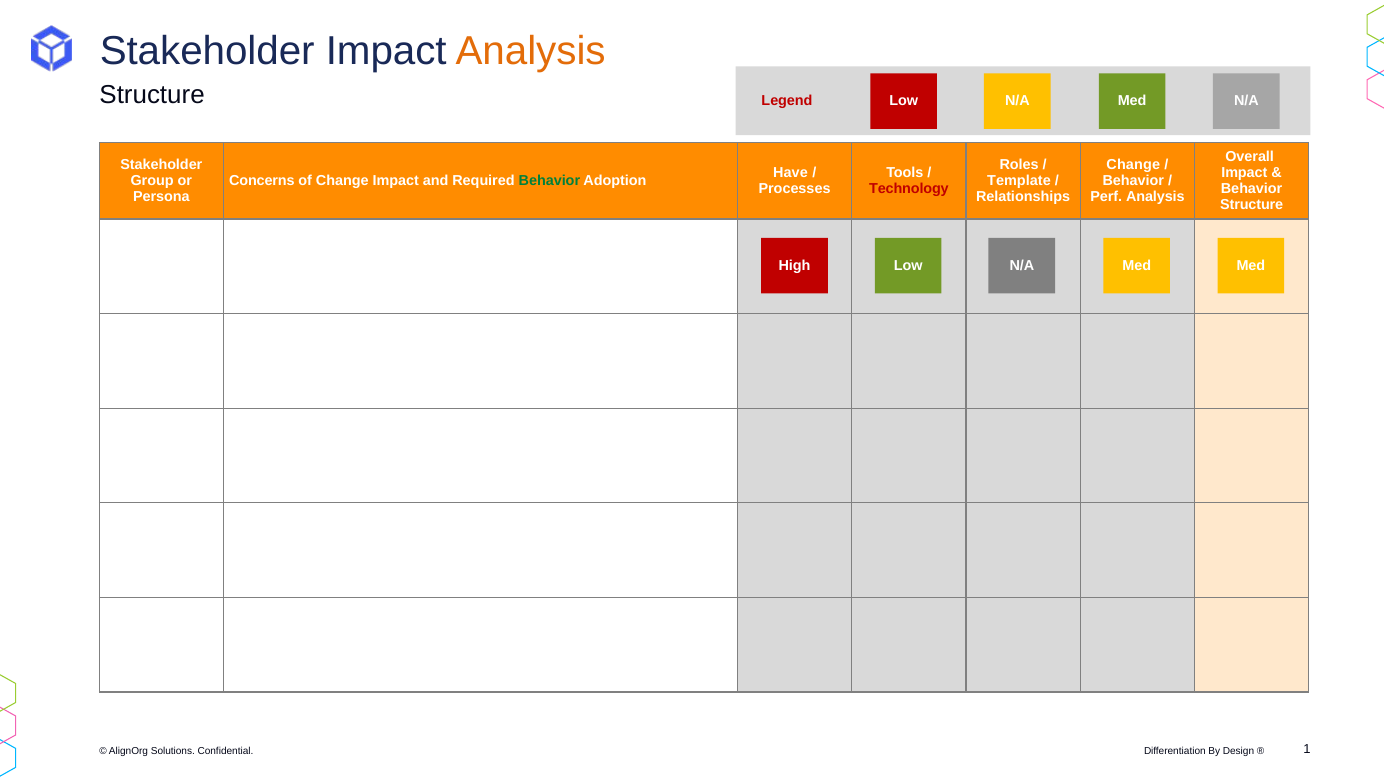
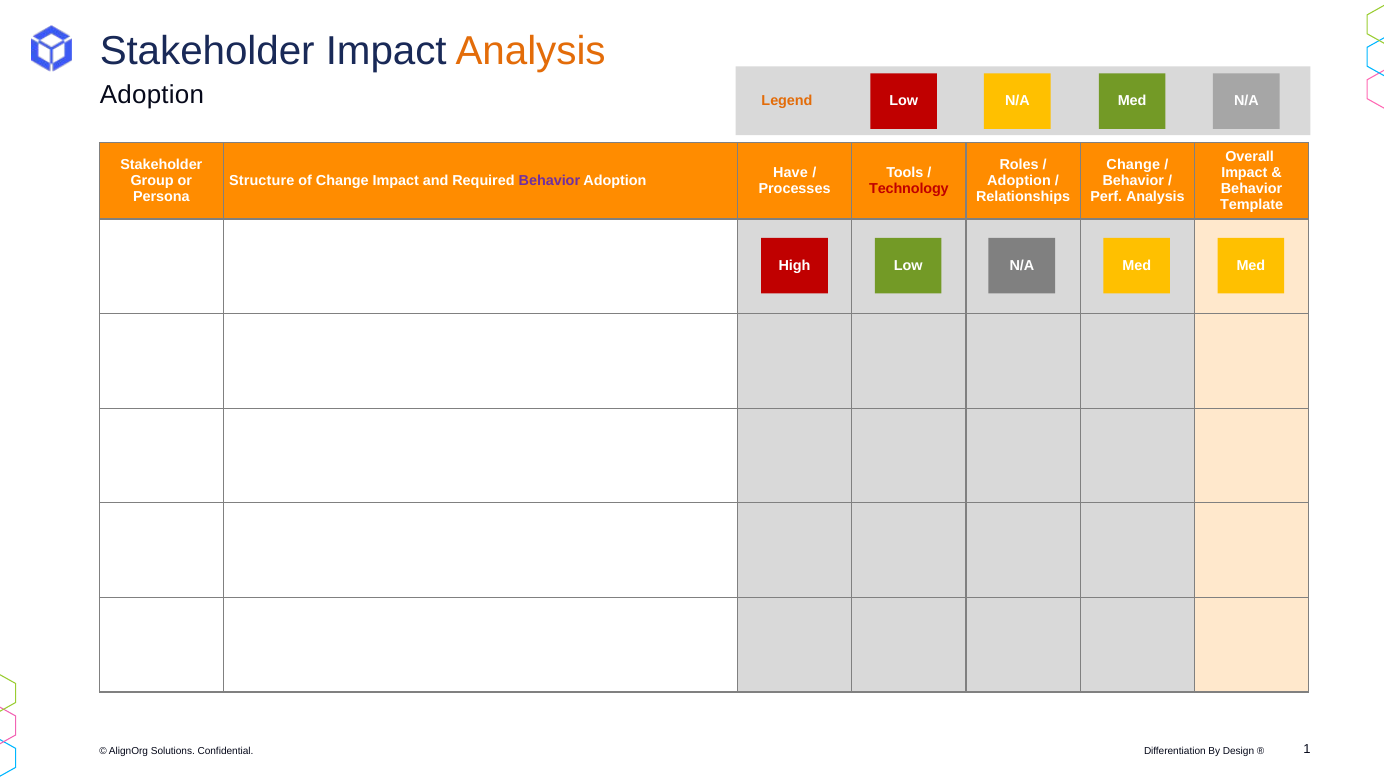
Structure at (152, 95): Structure -> Adoption
Legend colour: red -> orange
Concerns: Concerns -> Structure
Behavior at (549, 181) colour: green -> purple
Template at (1019, 181): Template -> Adoption
Structure at (1252, 205): Structure -> Template
